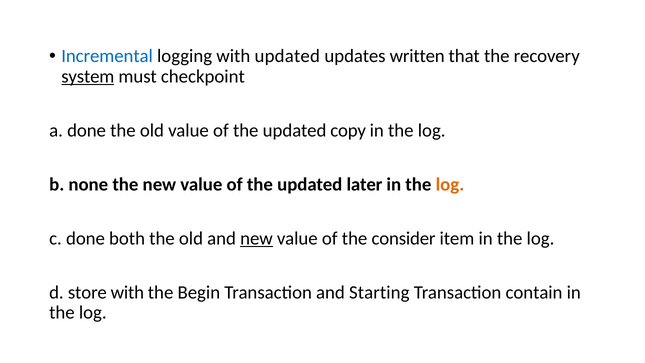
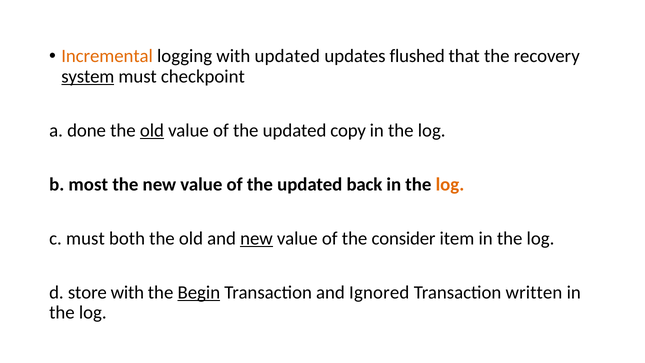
Incremental colour: blue -> orange
written: written -> flushed
old at (152, 130) underline: none -> present
none: none -> most
later: later -> back
c done: done -> must
Begin underline: none -> present
Starting: Starting -> Ignored
contain: contain -> written
